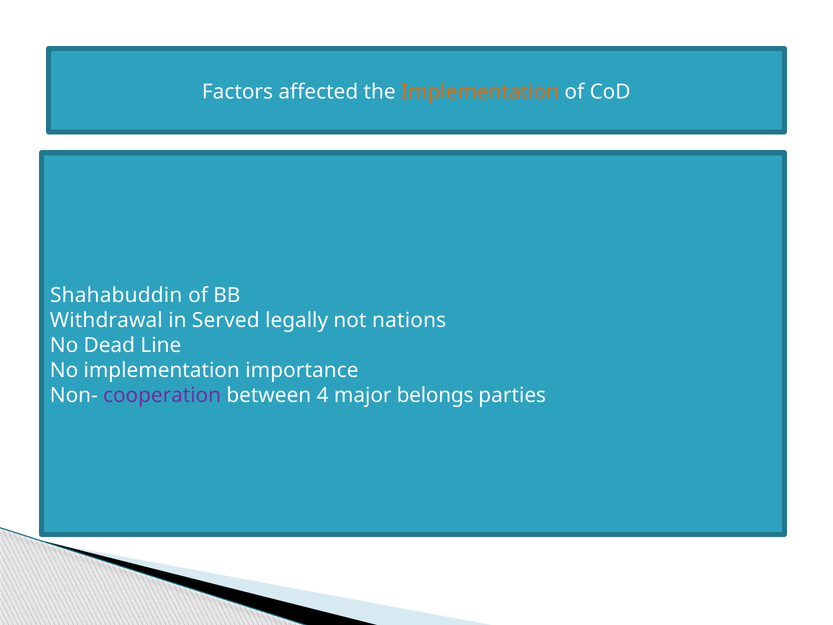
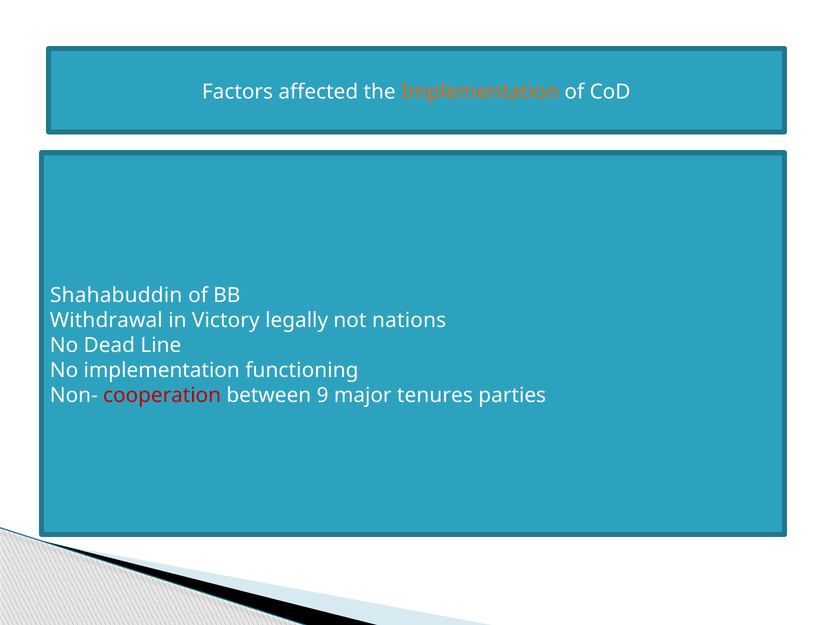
Served: Served -> Victory
importance: importance -> functioning
cooperation colour: purple -> red
4: 4 -> 9
belongs: belongs -> tenures
